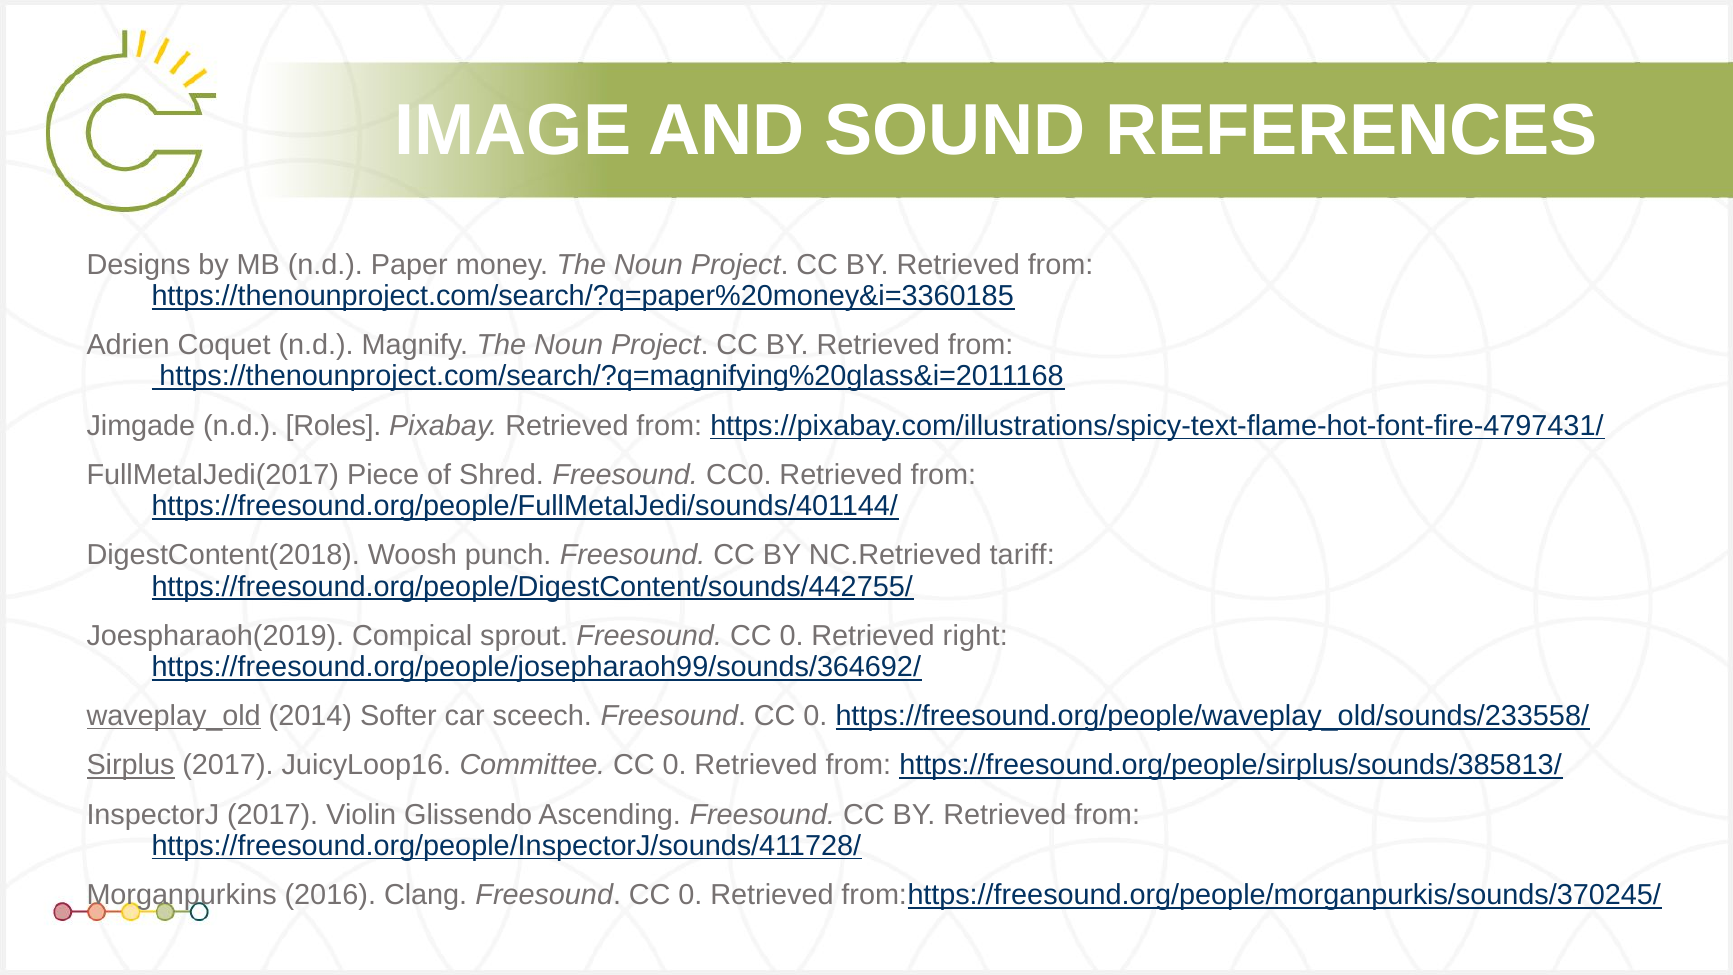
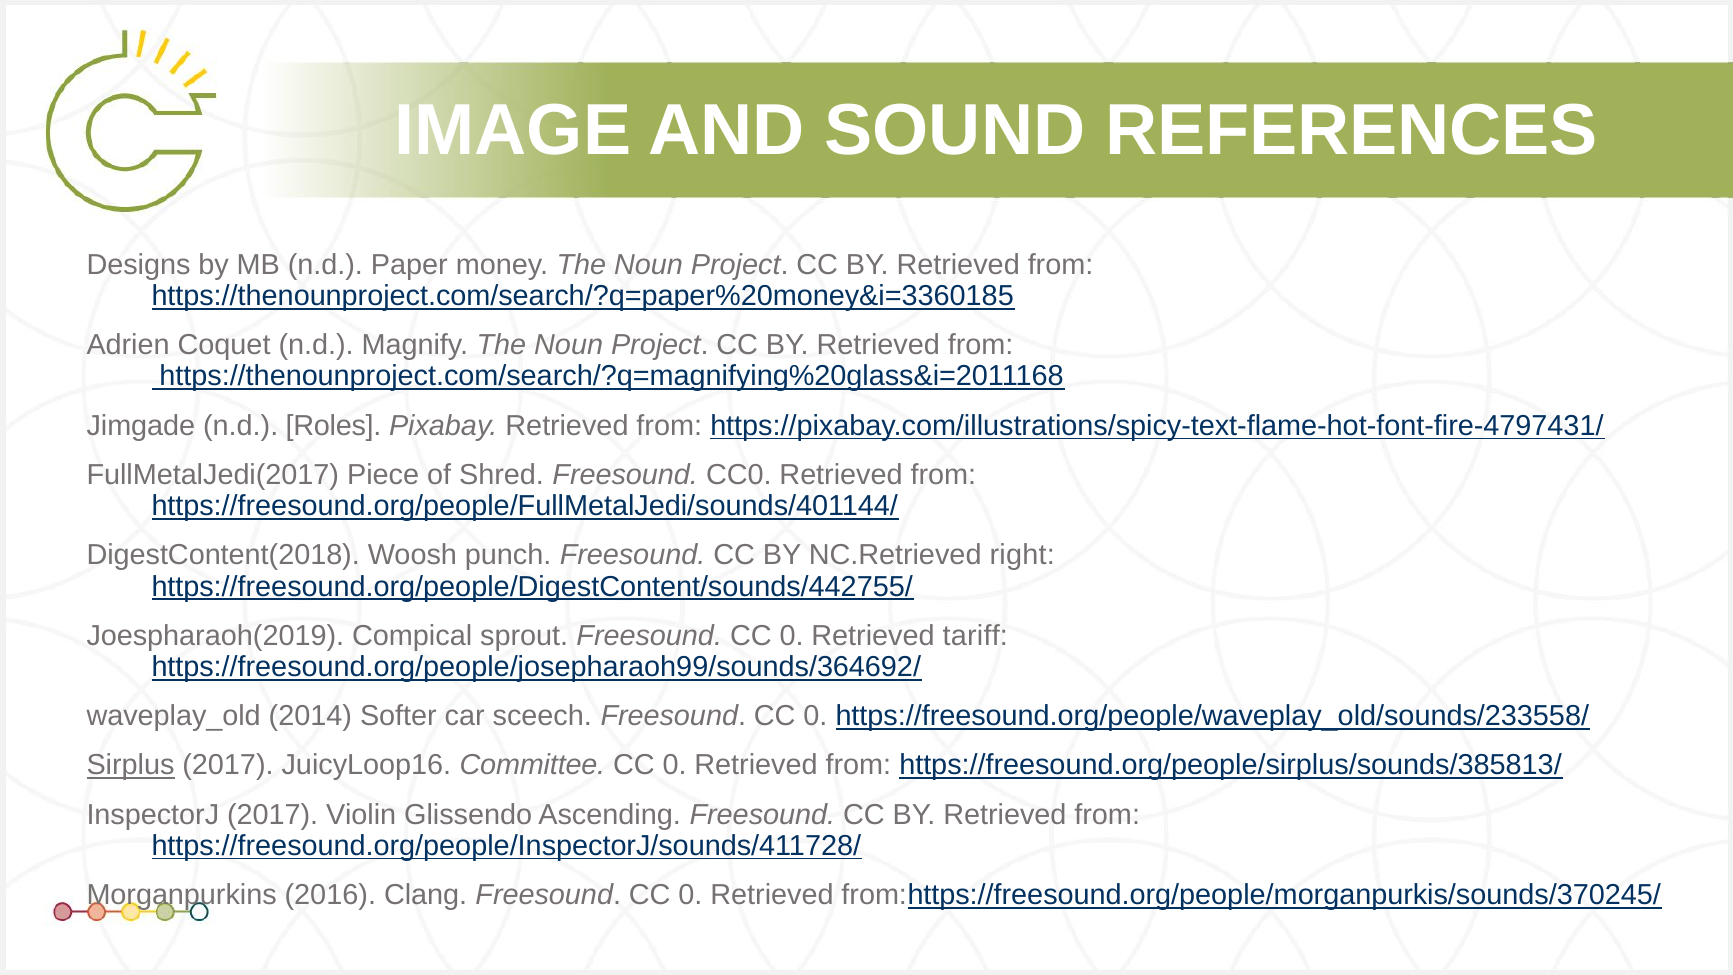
tariff: tariff -> right
right: right -> tariff
waveplay_old underline: present -> none
